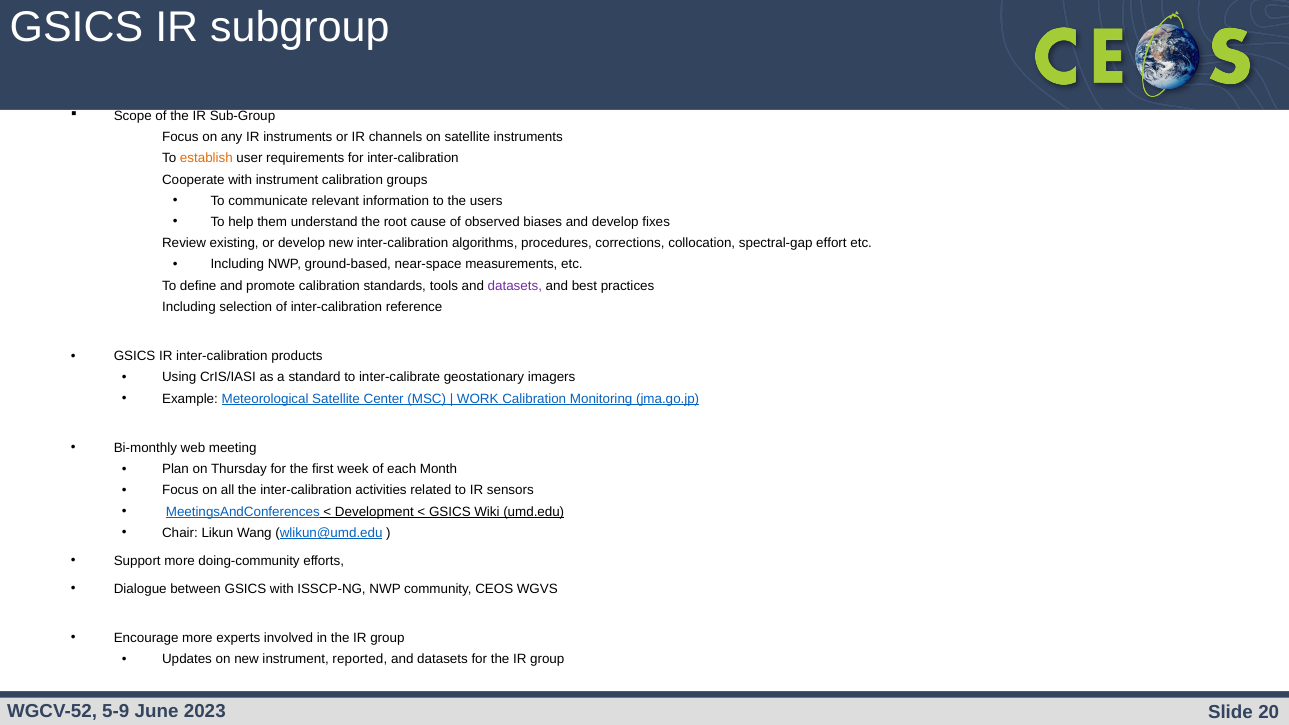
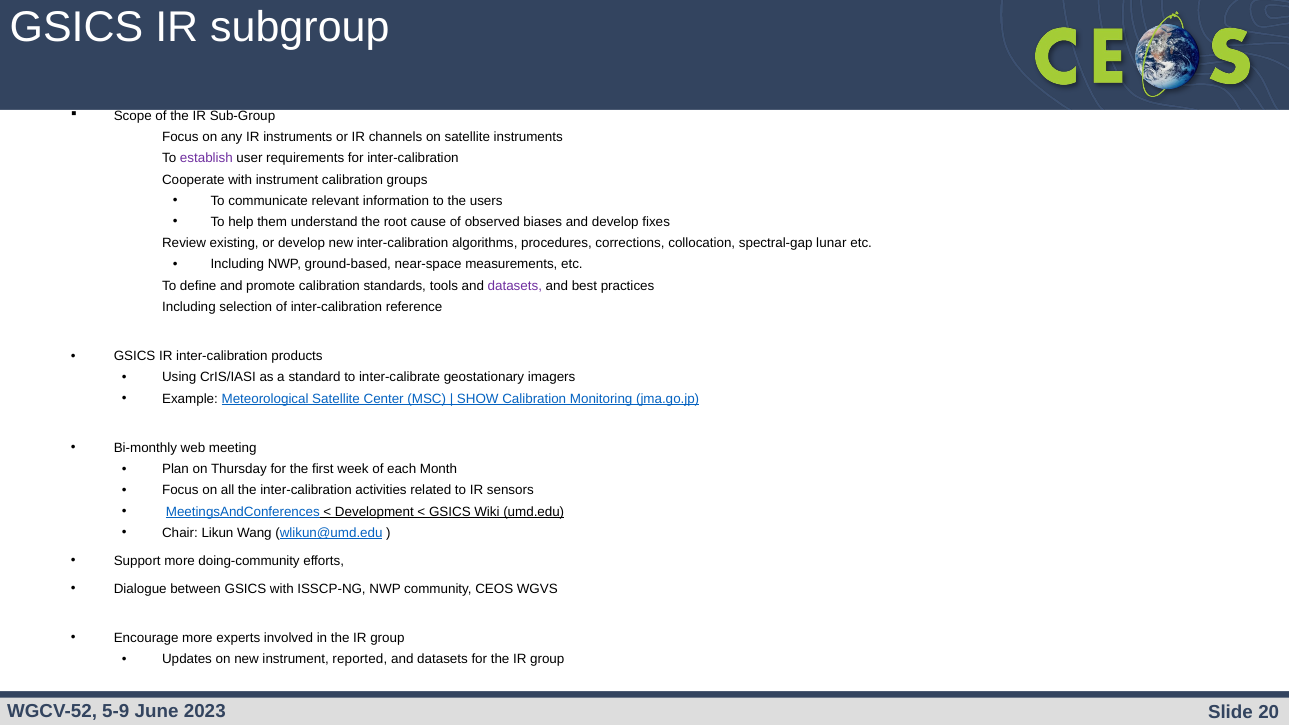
establish colour: orange -> purple
effort: effort -> lunar
WORK: WORK -> SHOW
